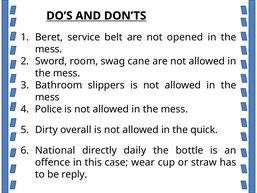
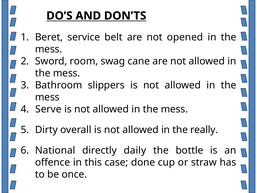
Police: Police -> Serve
quick: quick -> really
wear: wear -> done
reply: reply -> once
